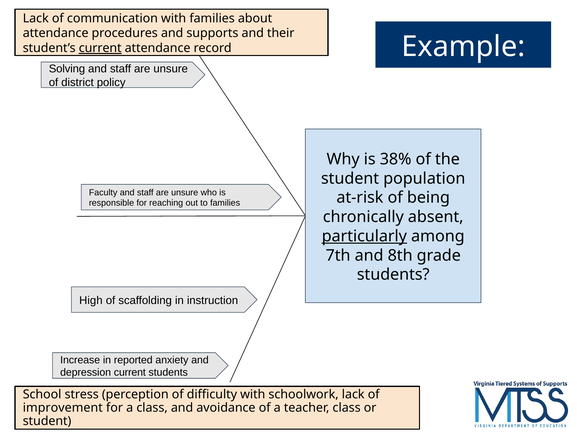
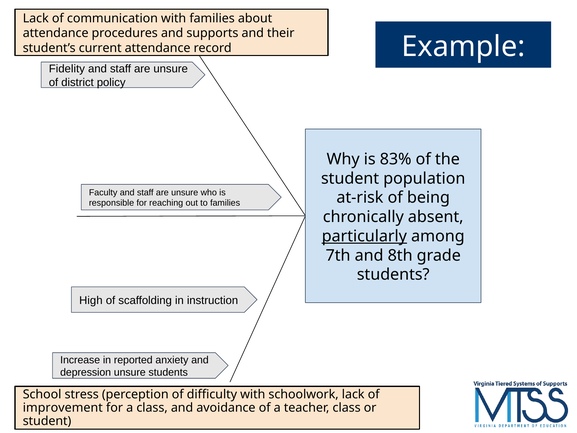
current at (100, 48) underline: present -> none
Solving: Solving -> Fidelity
38%: 38% -> 83%
depression current: current -> unsure
